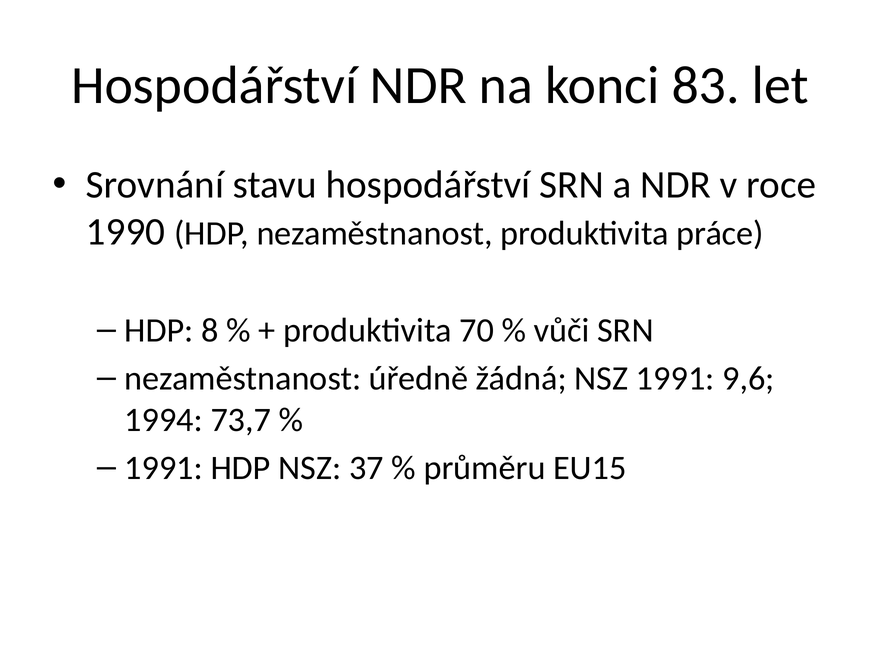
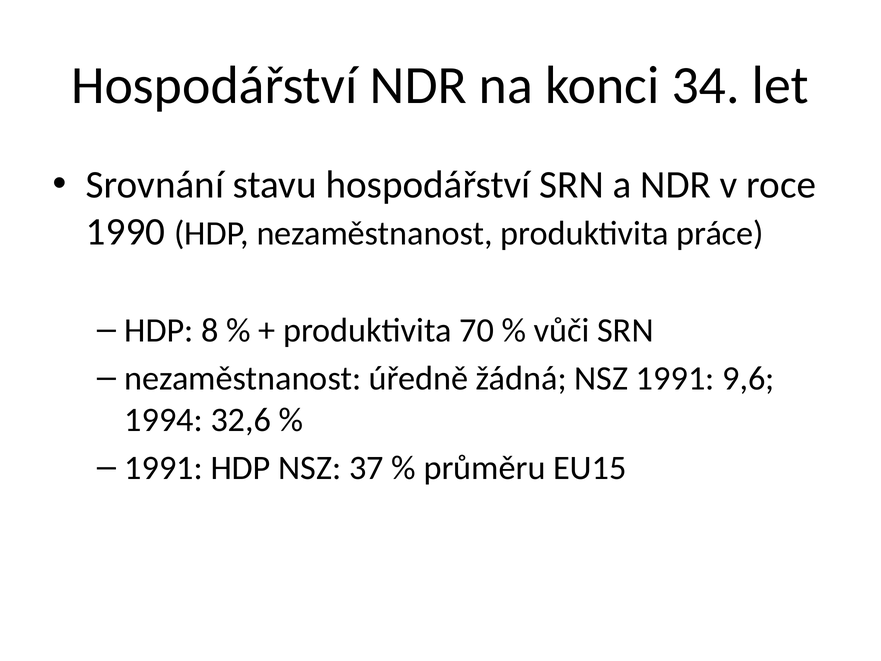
83: 83 -> 34
73,7: 73,7 -> 32,6
